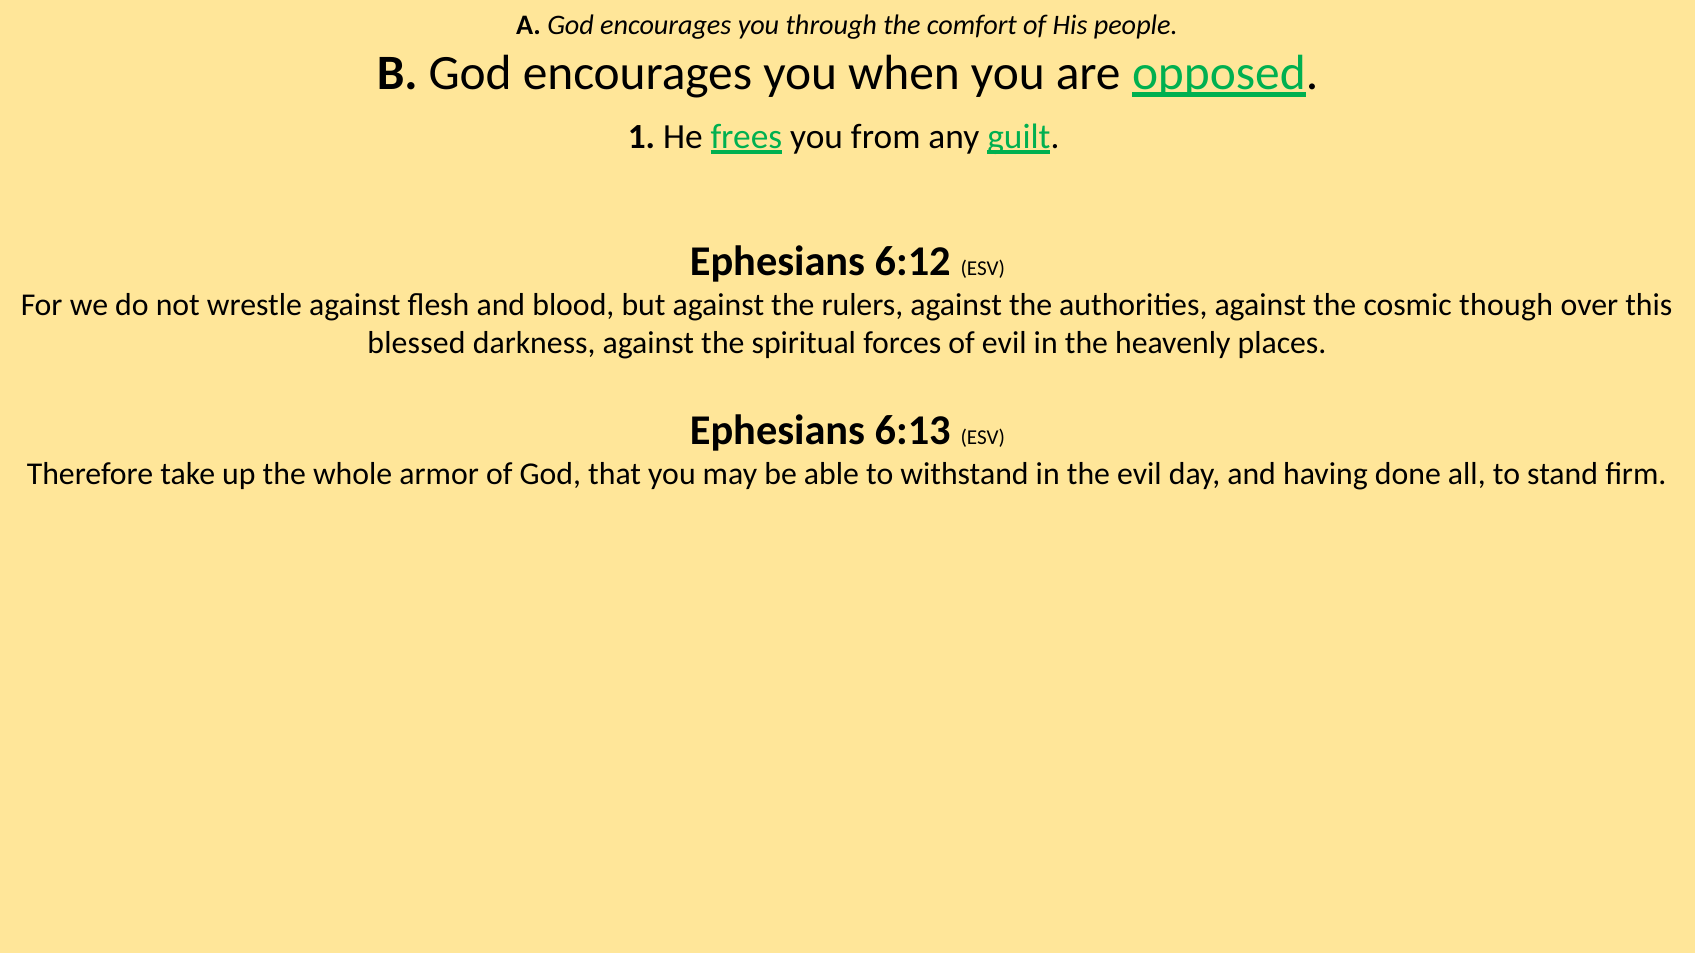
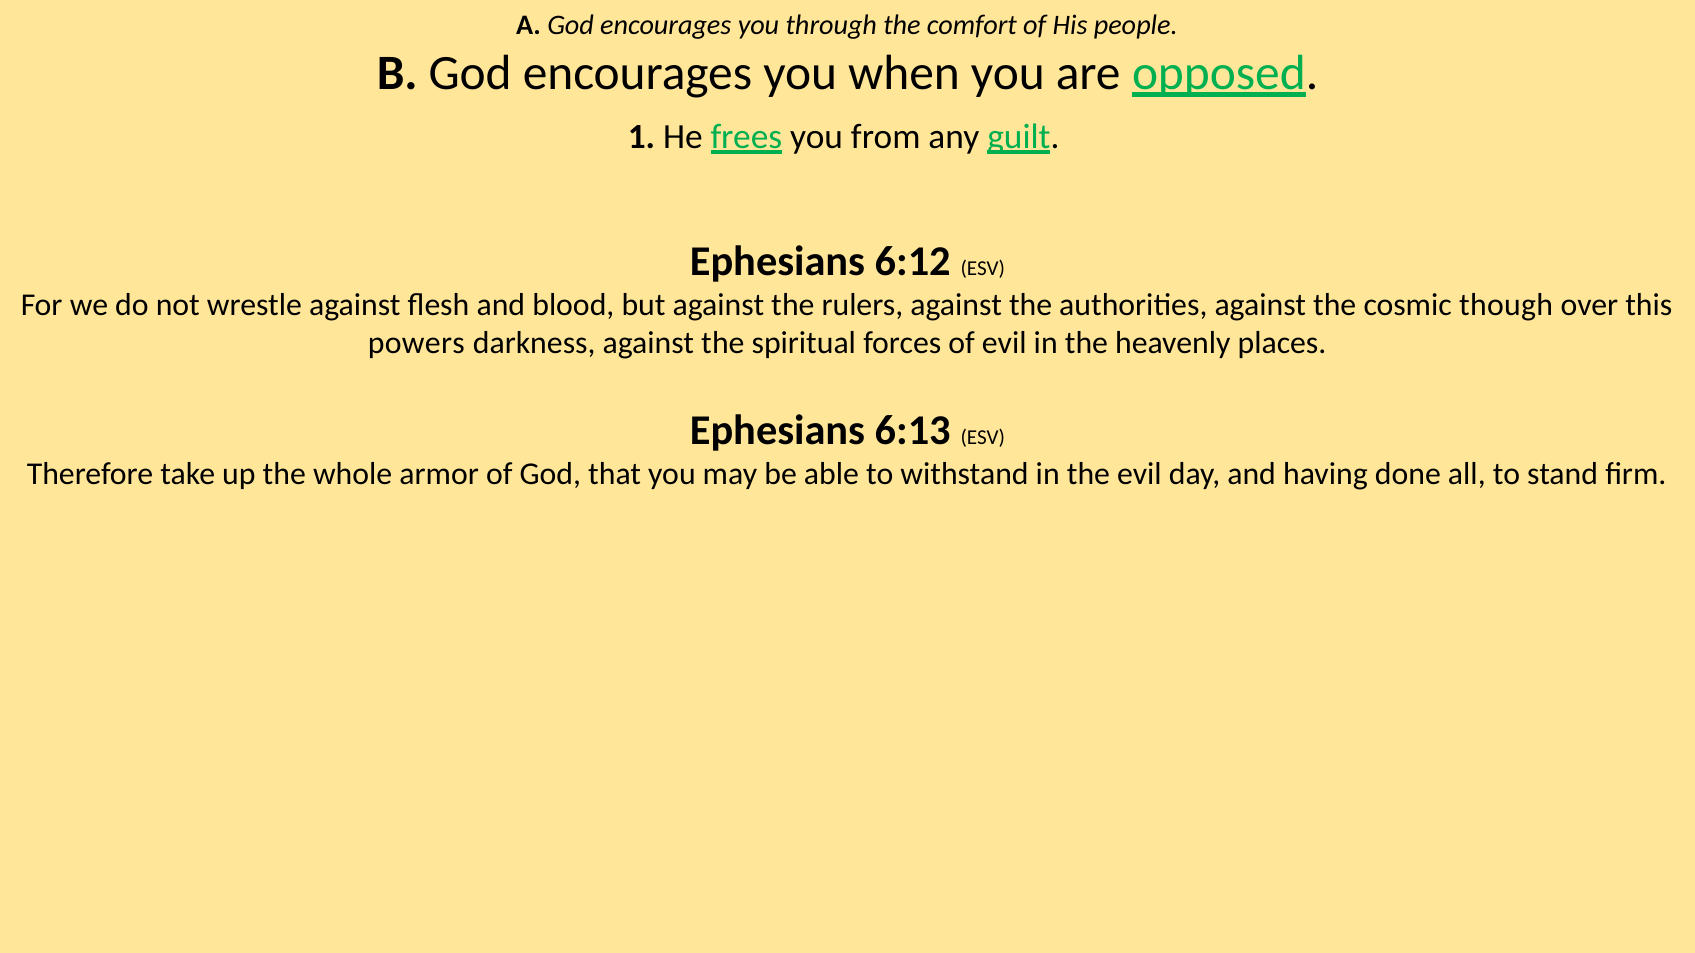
blessed: blessed -> powers
